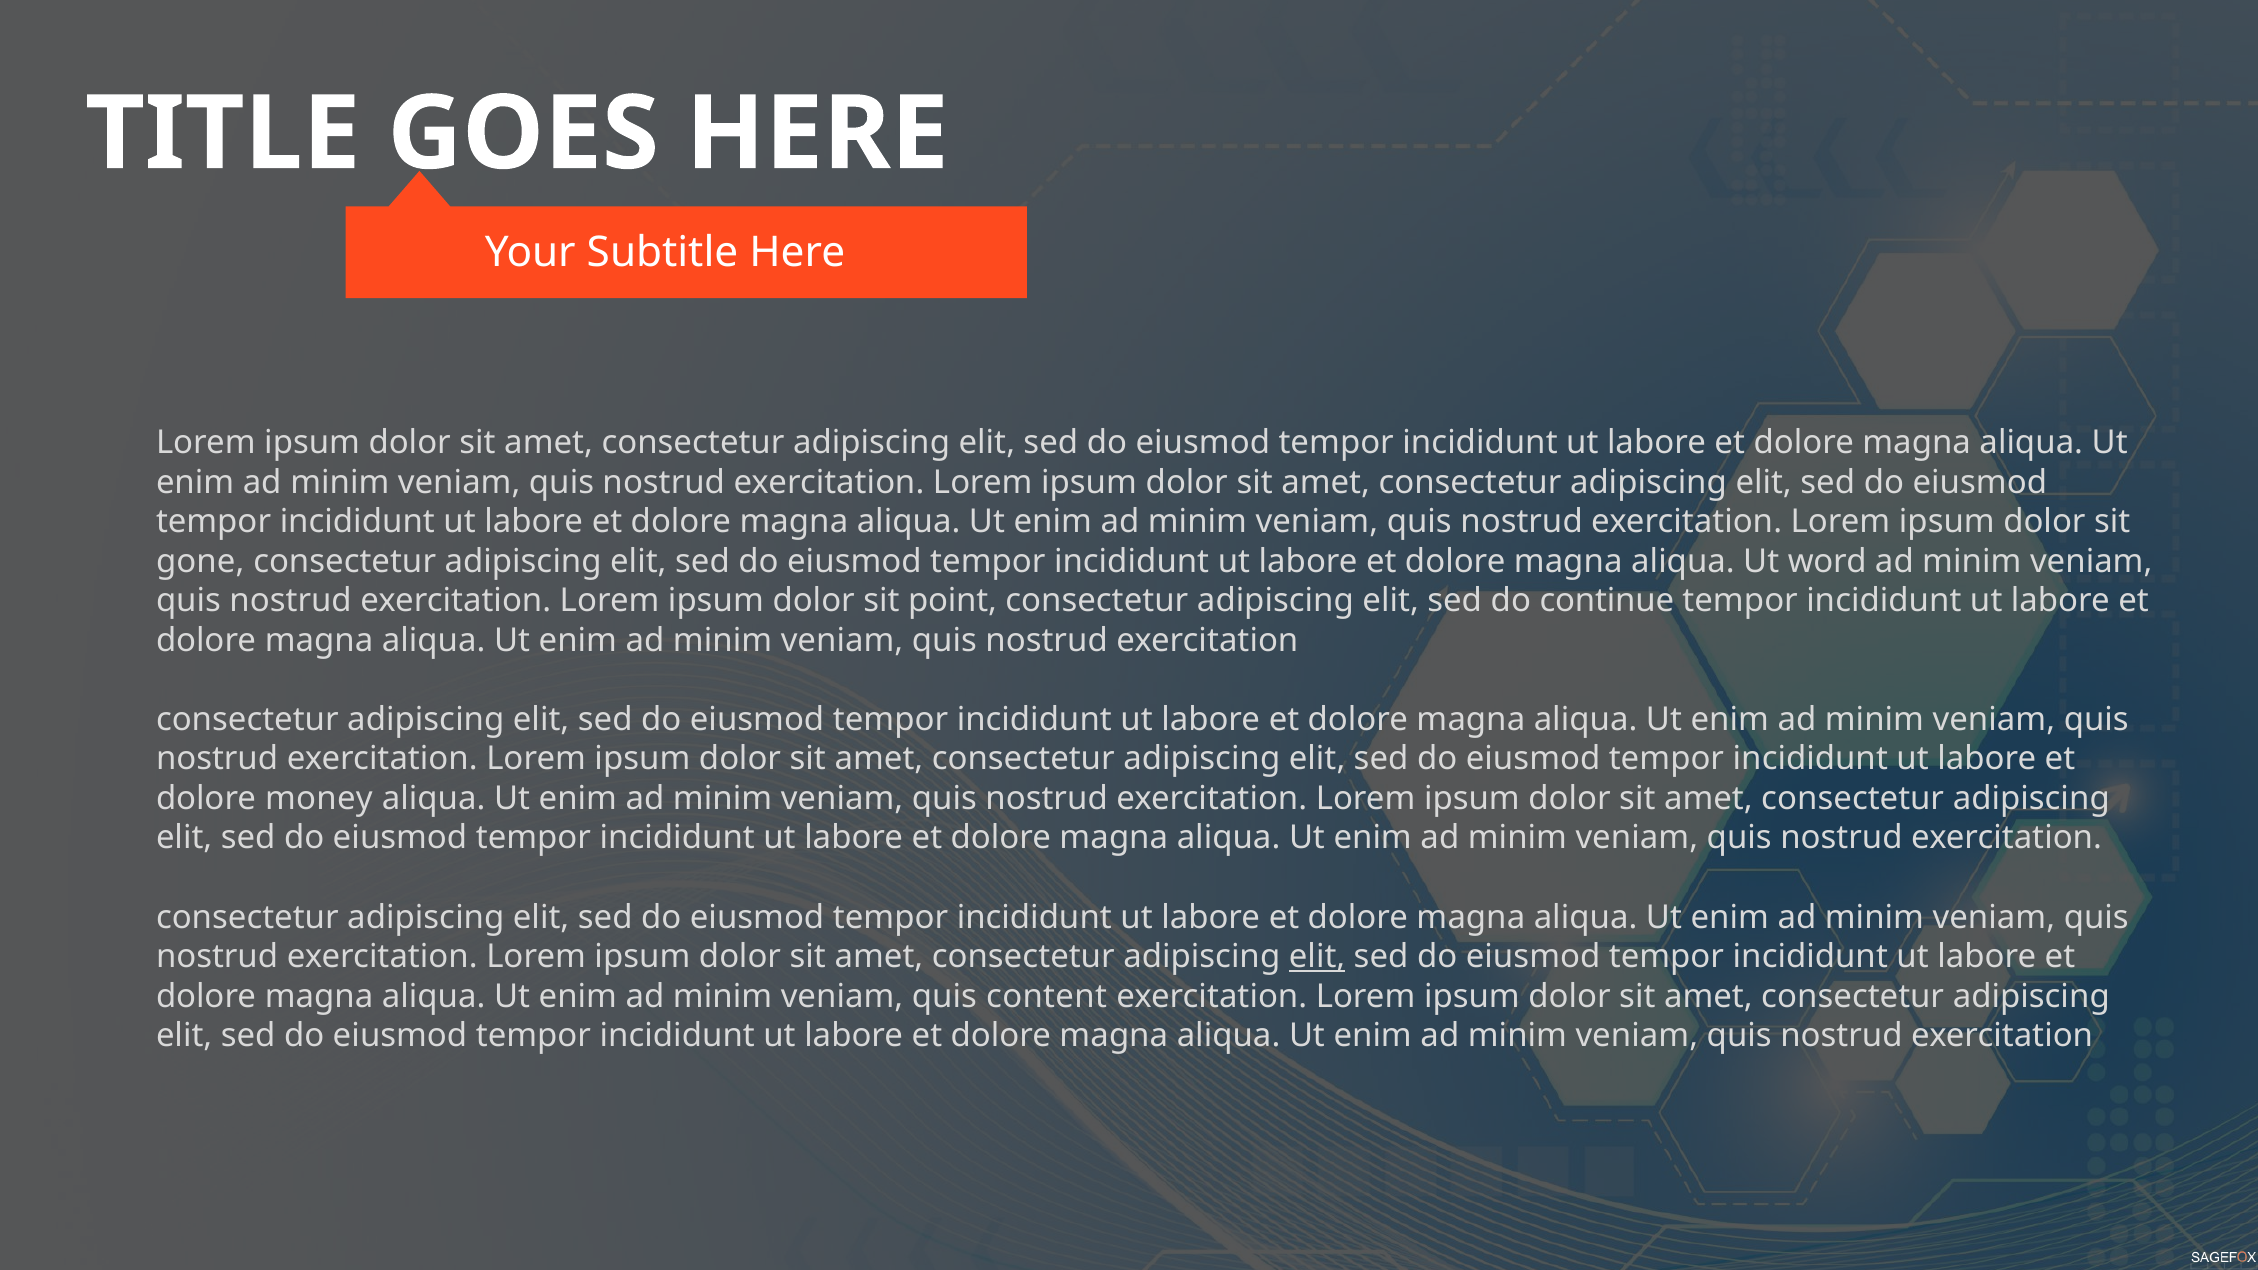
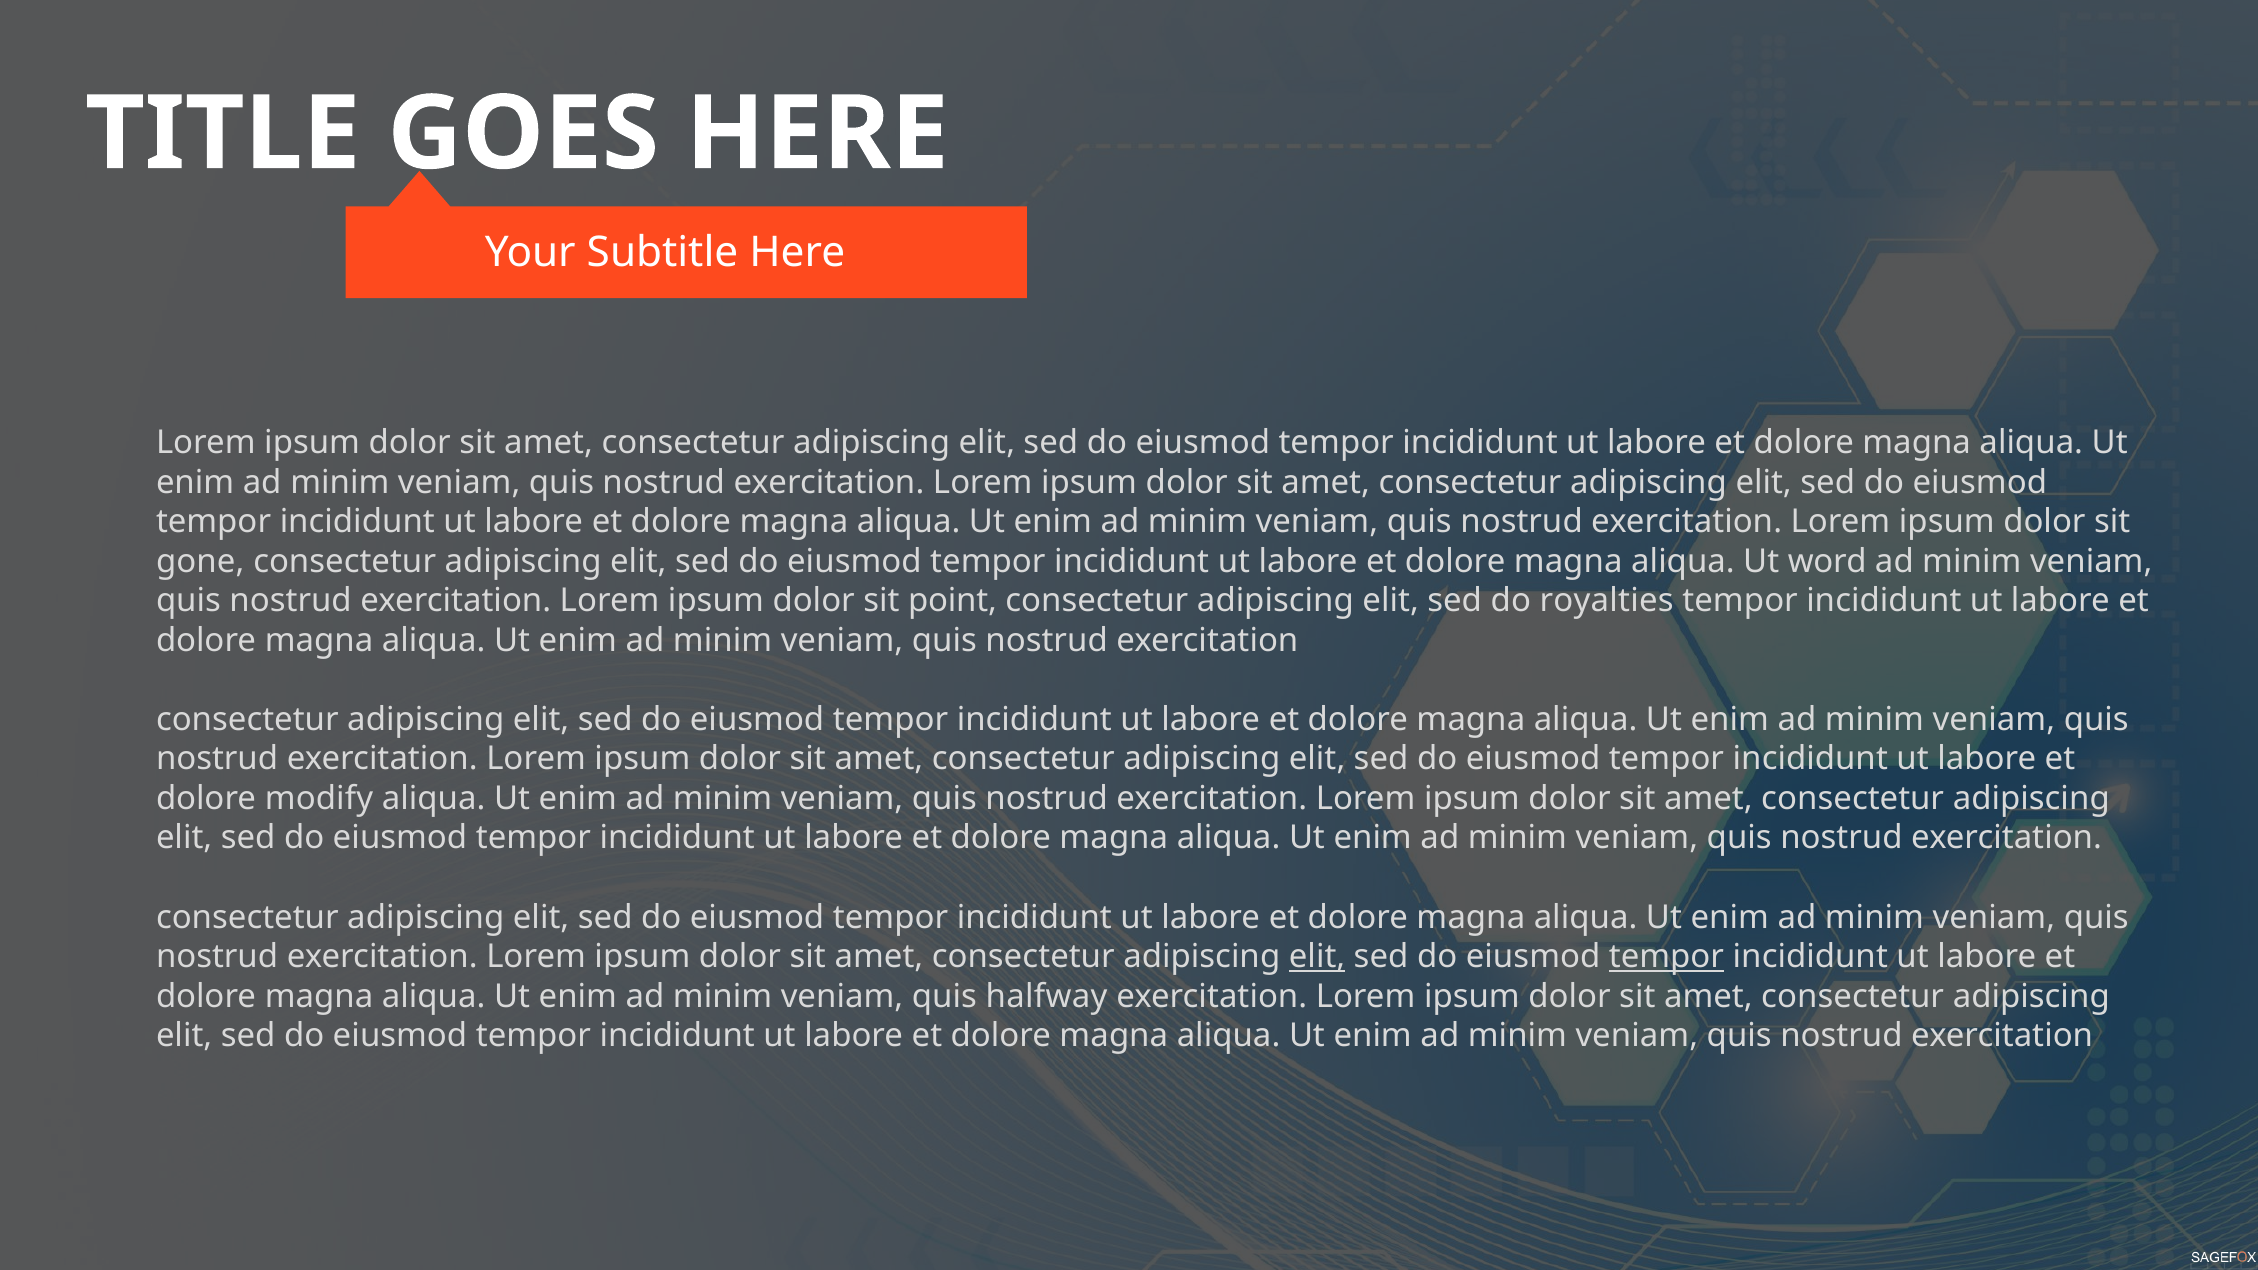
continue: continue -> royalties
money: money -> modify
tempor at (1666, 957) underline: none -> present
content: content -> halfway
